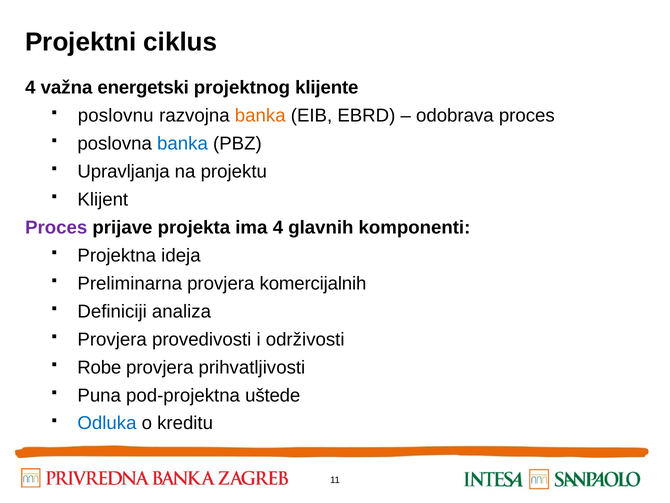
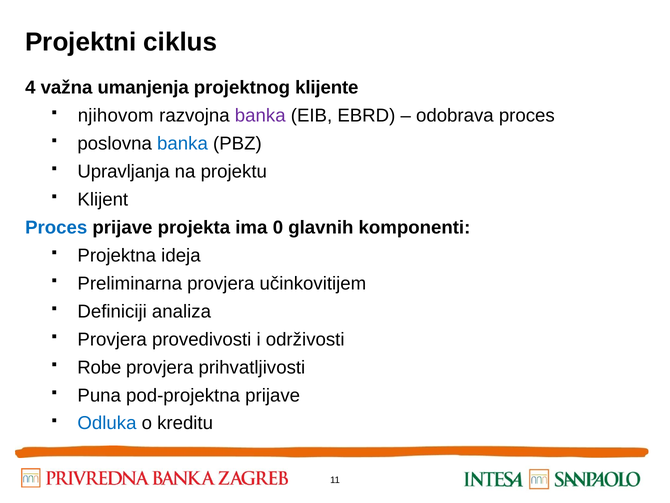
energetski: energetski -> umanjenja
poslovnu: poslovnu -> njihovom
banka at (260, 116) colour: orange -> purple
Proces at (56, 227) colour: purple -> blue
ima 4: 4 -> 0
komercijalnih: komercijalnih -> učinkovitijem
pod-projektna uštede: uštede -> prijave
